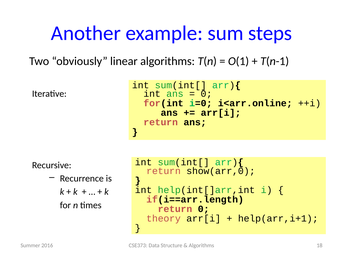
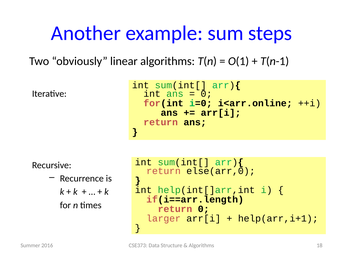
show(arr,0: show(arr,0 -> else(arr,0
theory: theory -> larger
